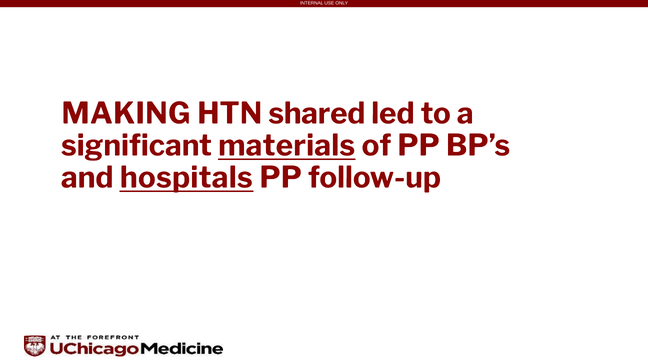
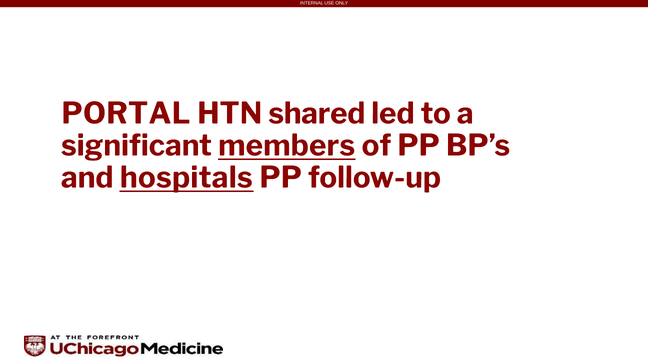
MAKING: MAKING -> PORTAL
materials: materials -> members
